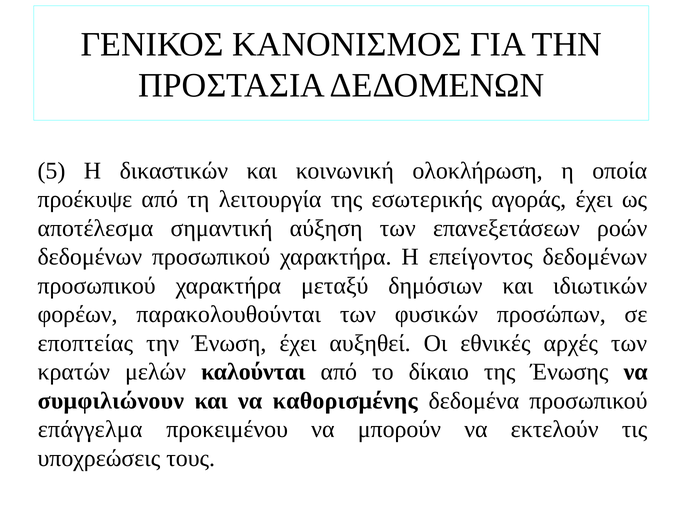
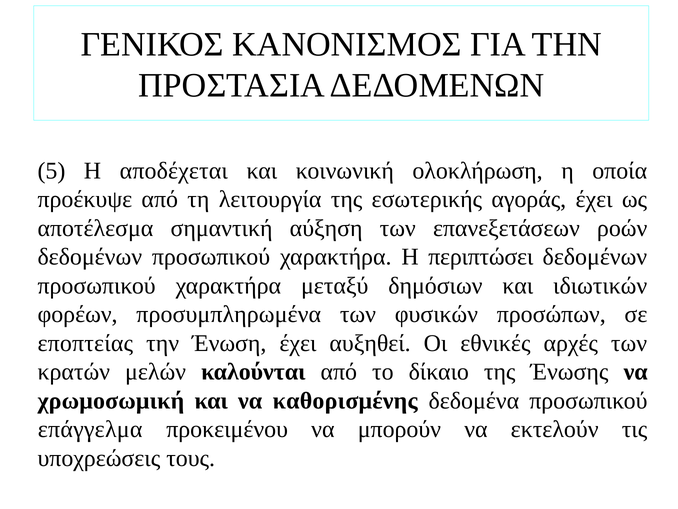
δικαστικών: δικαστικών -> αποδέχεται
επείγοντος: επείγοντος -> περιπτώσει
παρακολουθούνται: παρακολουθούνται -> προσυμπληρωμένα
συμφιλιώνουν: συμφιλιώνουν -> χρωμοσωμική
